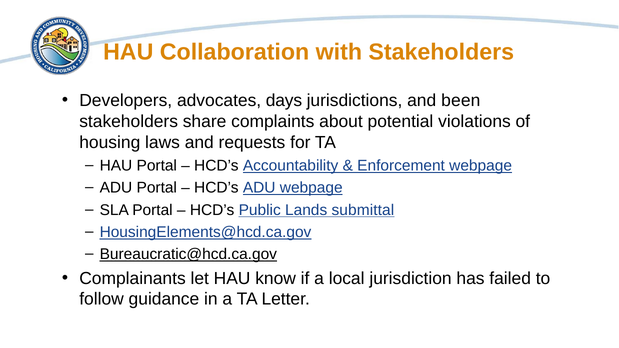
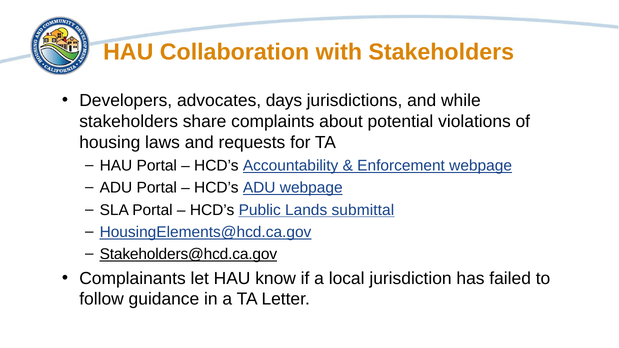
been: been -> while
Bureaucratic@hcd.ca.gov: Bureaucratic@hcd.ca.gov -> Stakeholders@hcd.ca.gov
